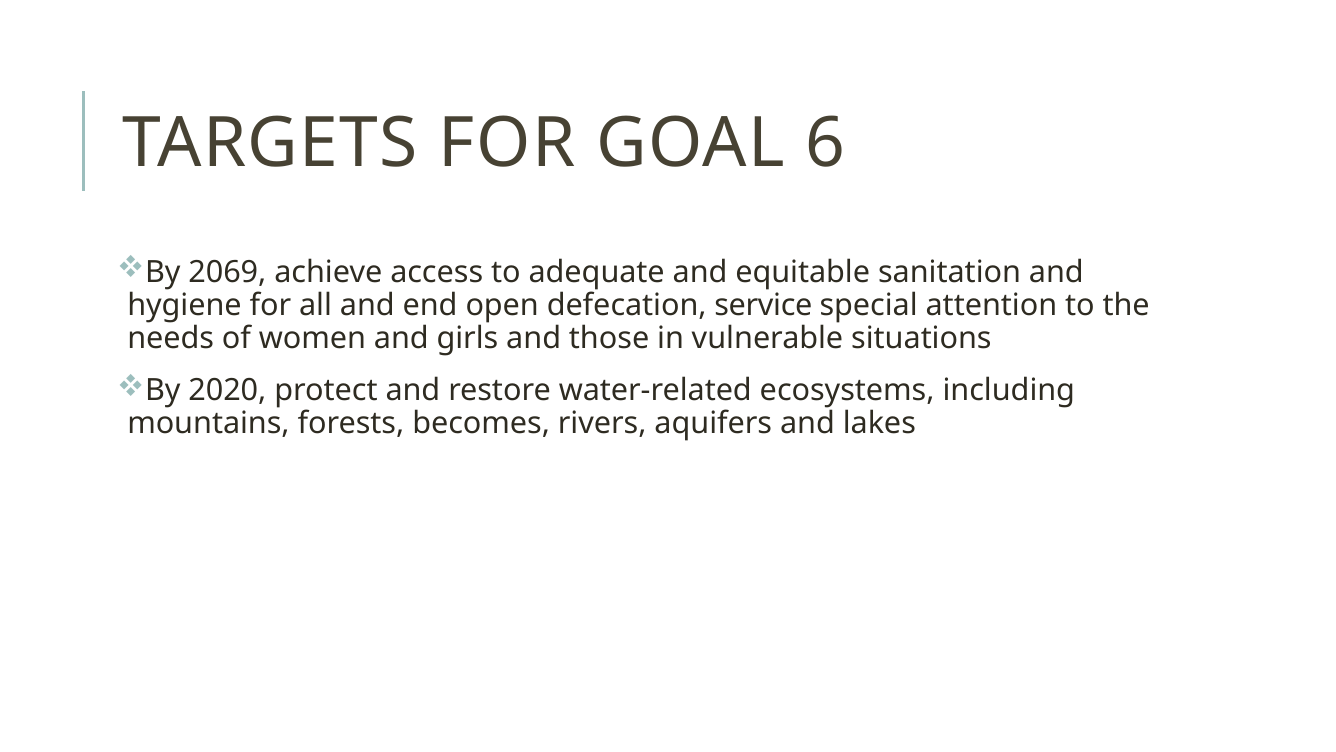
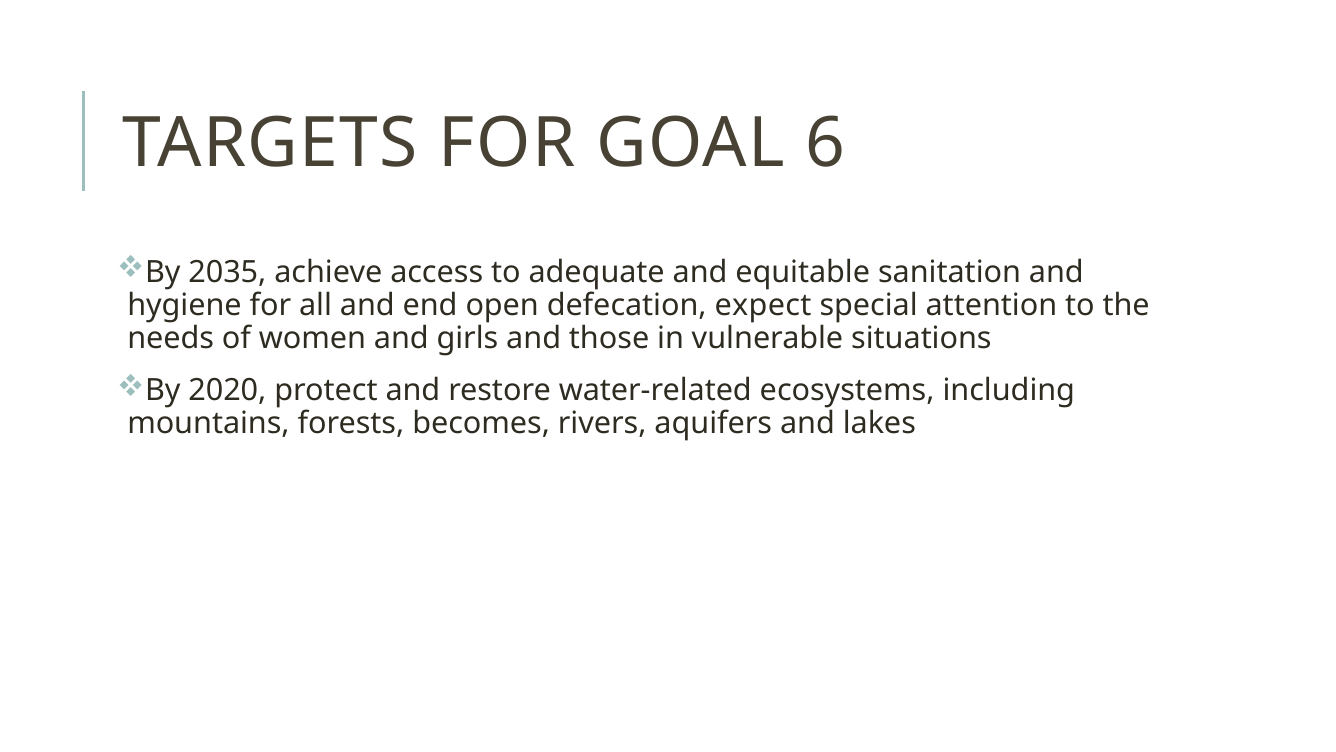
2069: 2069 -> 2035
service: service -> expect
